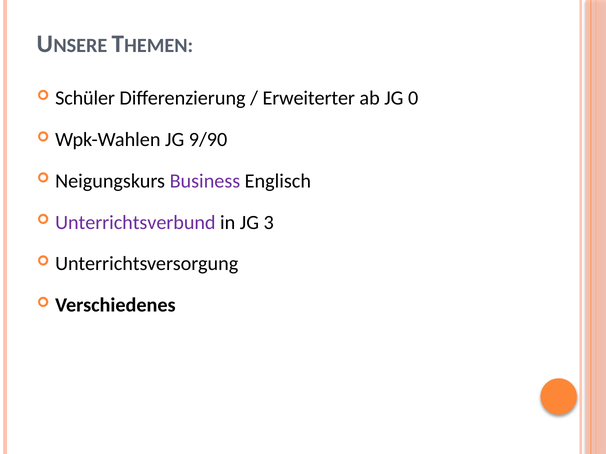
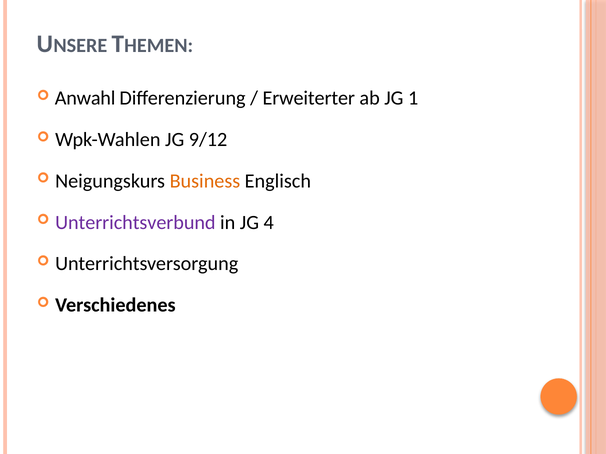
Schüler: Schüler -> Anwahl
0: 0 -> 1
9/90: 9/90 -> 9/12
Business colour: purple -> orange
3: 3 -> 4
